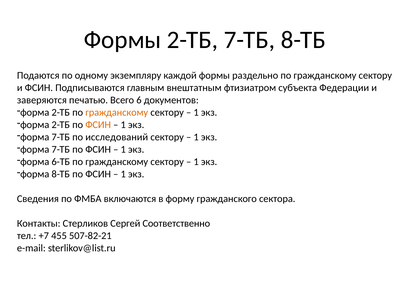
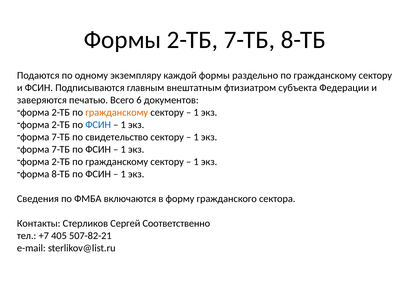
ФСИН at (98, 125) colour: orange -> blue
исследований: исследований -> свидетельство
6-ТБ at (61, 162): 6-ТБ -> 2-ТБ
455: 455 -> 405
